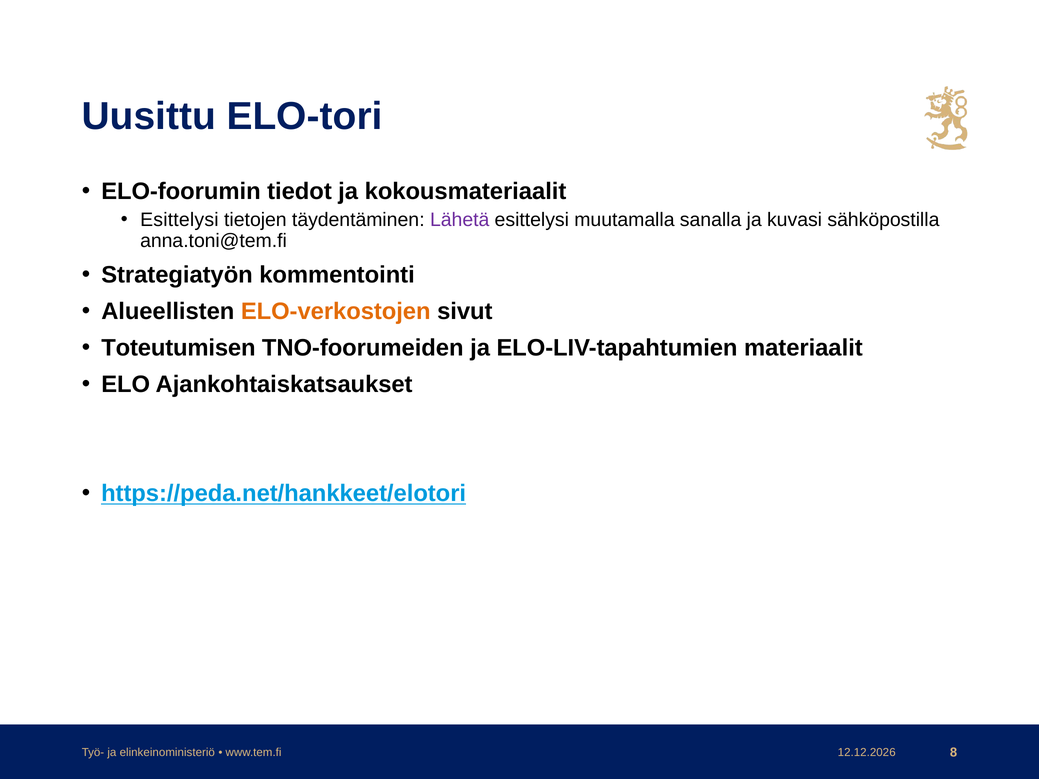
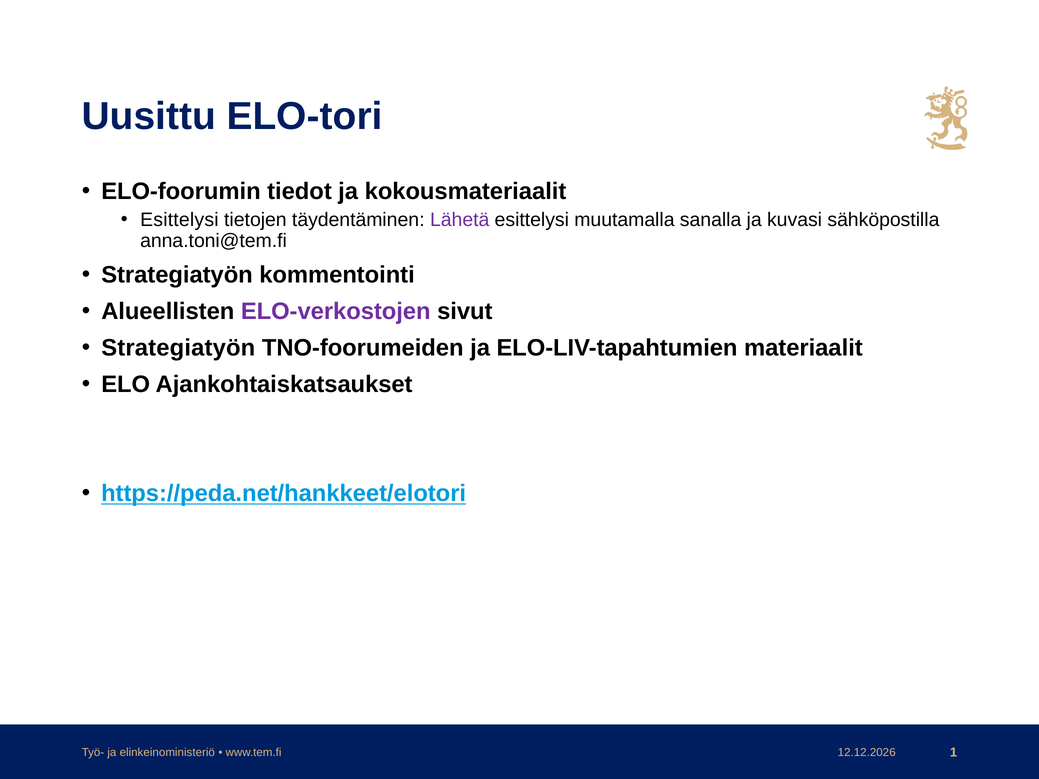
ELO-verkostojen colour: orange -> purple
Toteutumisen at (178, 348): Toteutumisen -> Strategiatyön
8: 8 -> 1
